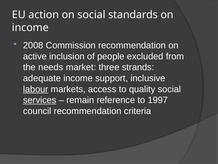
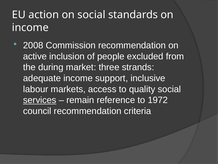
needs: needs -> during
labour underline: present -> none
1997: 1997 -> 1972
